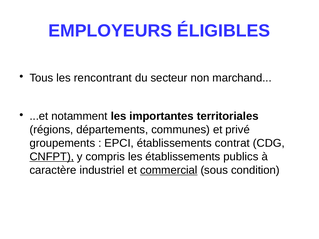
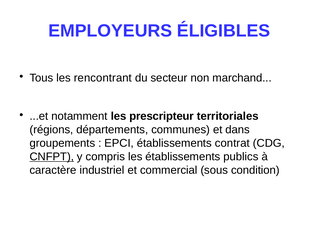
importantes: importantes -> prescripteur
privé: privé -> dans
commercial underline: present -> none
